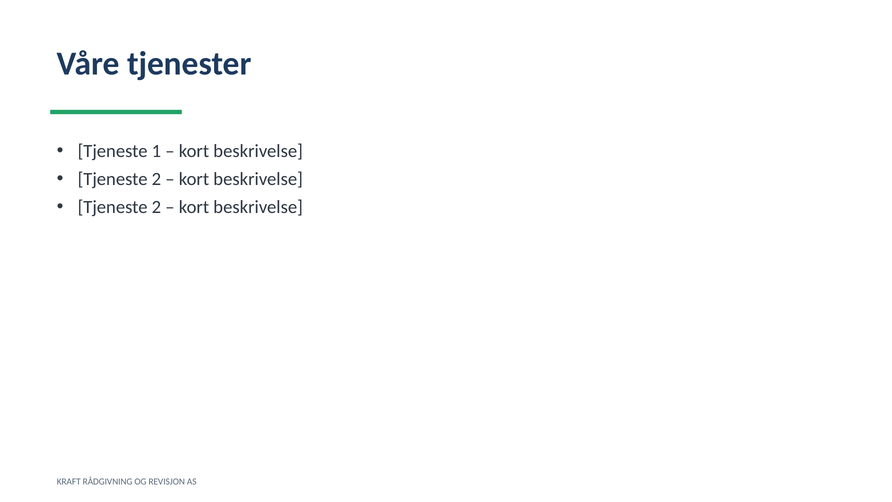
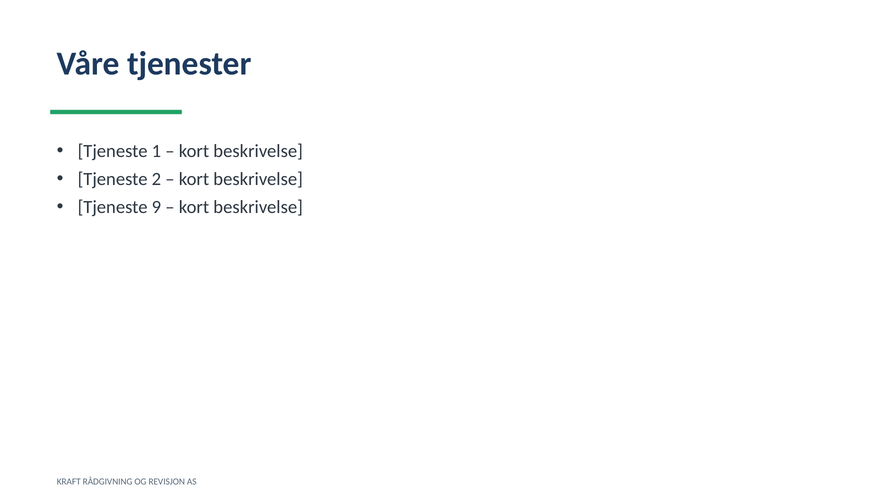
2 at (156, 207): 2 -> 9
